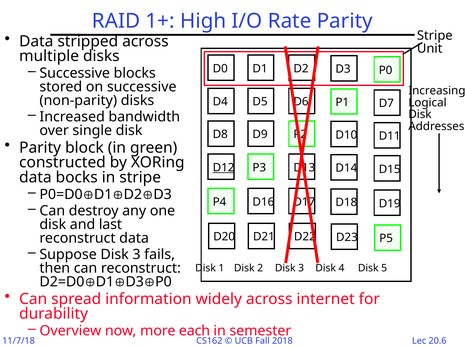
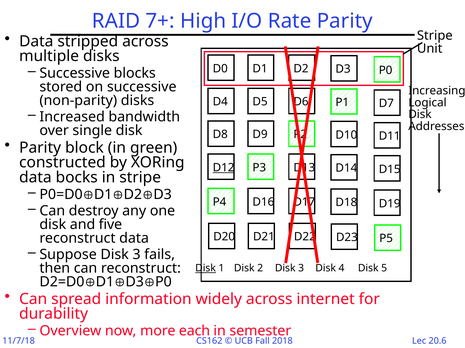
1+: 1+ -> 7+
last: last -> five
Disk at (206, 269) underline: none -> present
